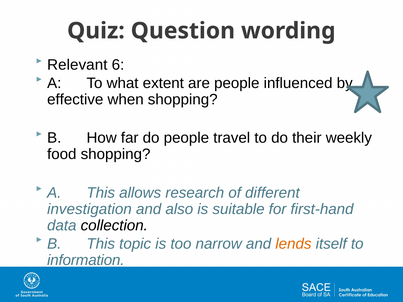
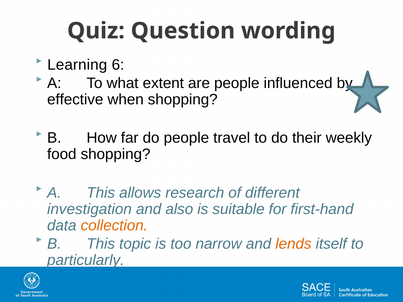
Relevant: Relevant -> Learning
collection colour: black -> orange
information: information -> particularly
